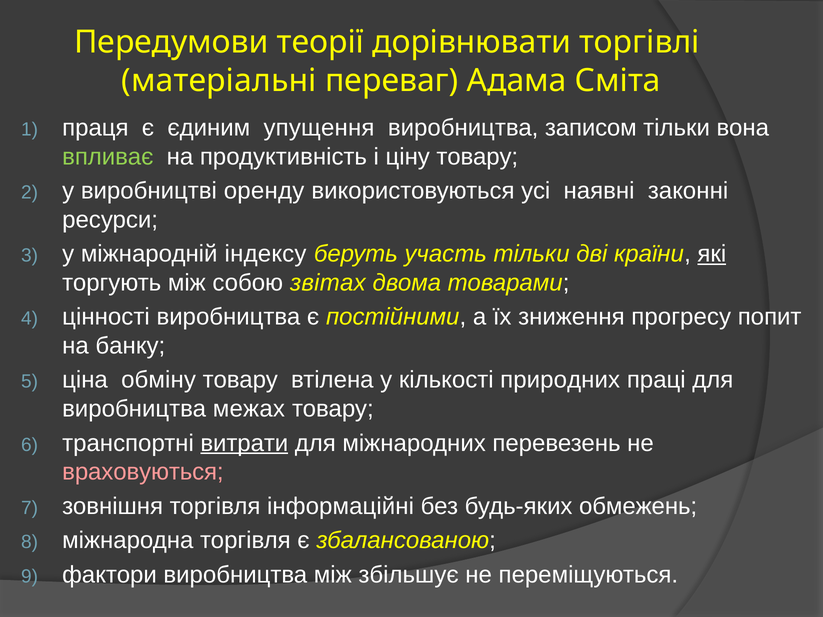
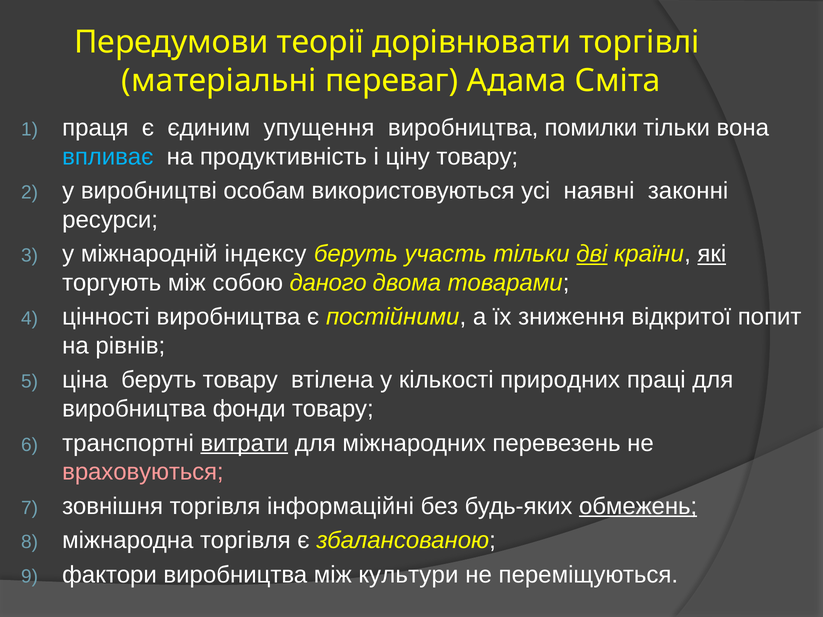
записом: записом -> помилки
впливає colour: light green -> light blue
оренду: оренду -> особам
дві underline: none -> present
звітах: звітах -> даного
прогресу: прогресу -> відкритої
банку: банку -> рівнів
ціна обміну: обміну -> беруть
межах: межах -> фонди
обмежень underline: none -> present
збільшує: збільшує -> культури
